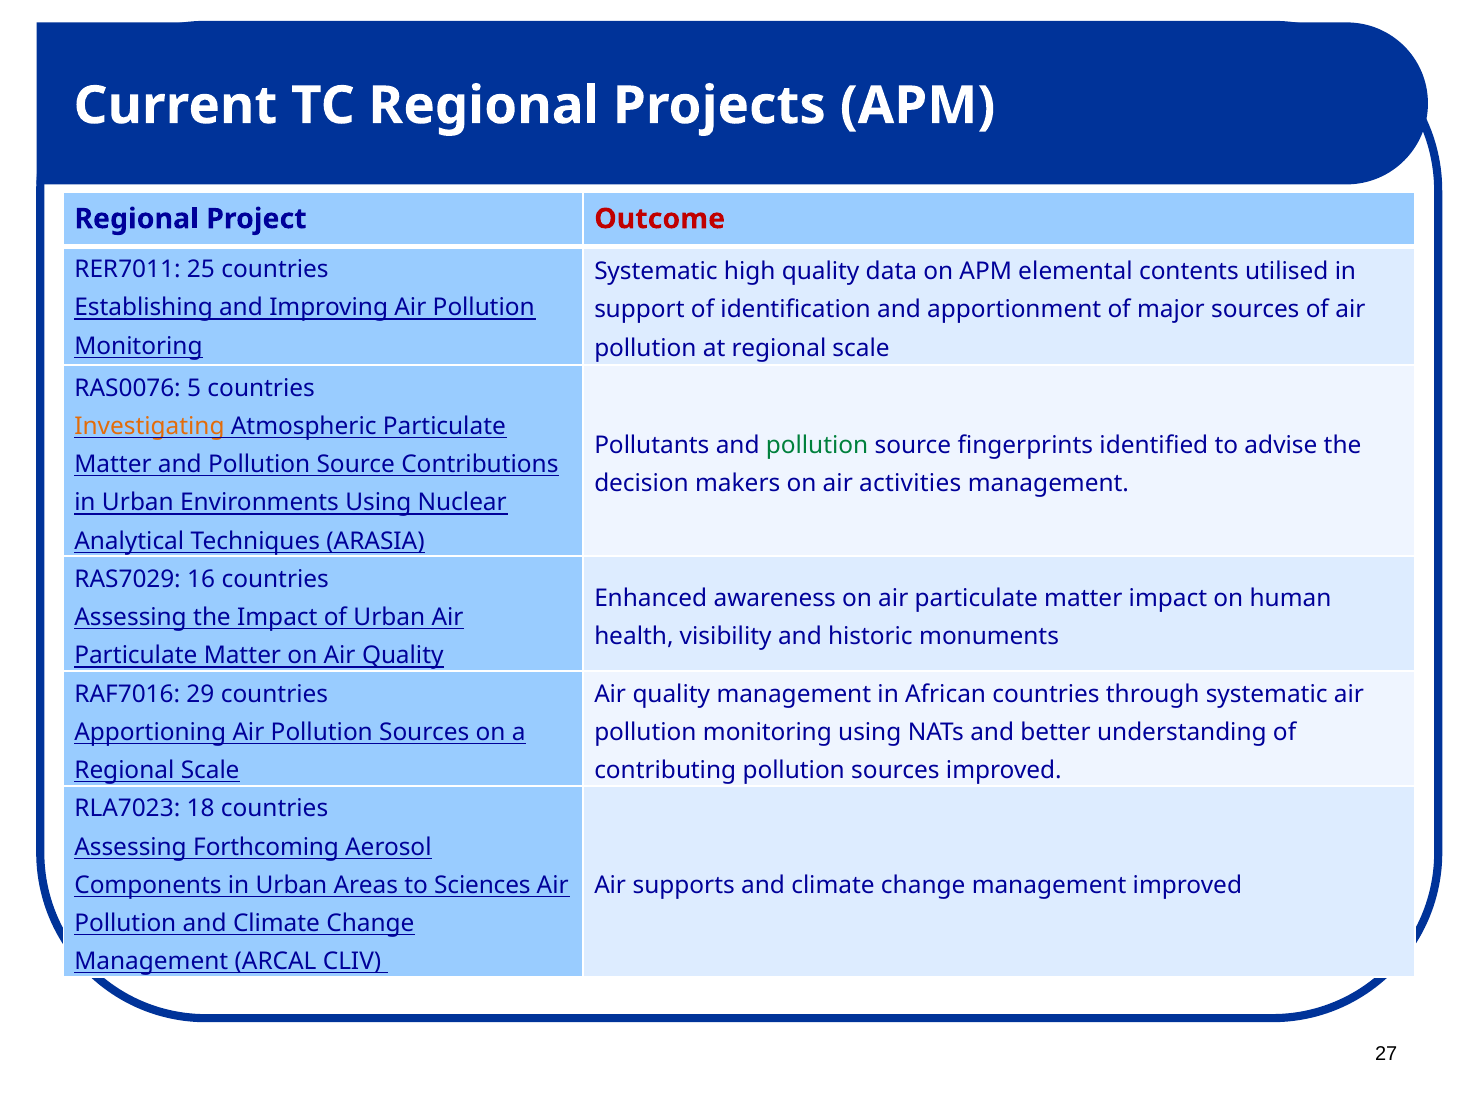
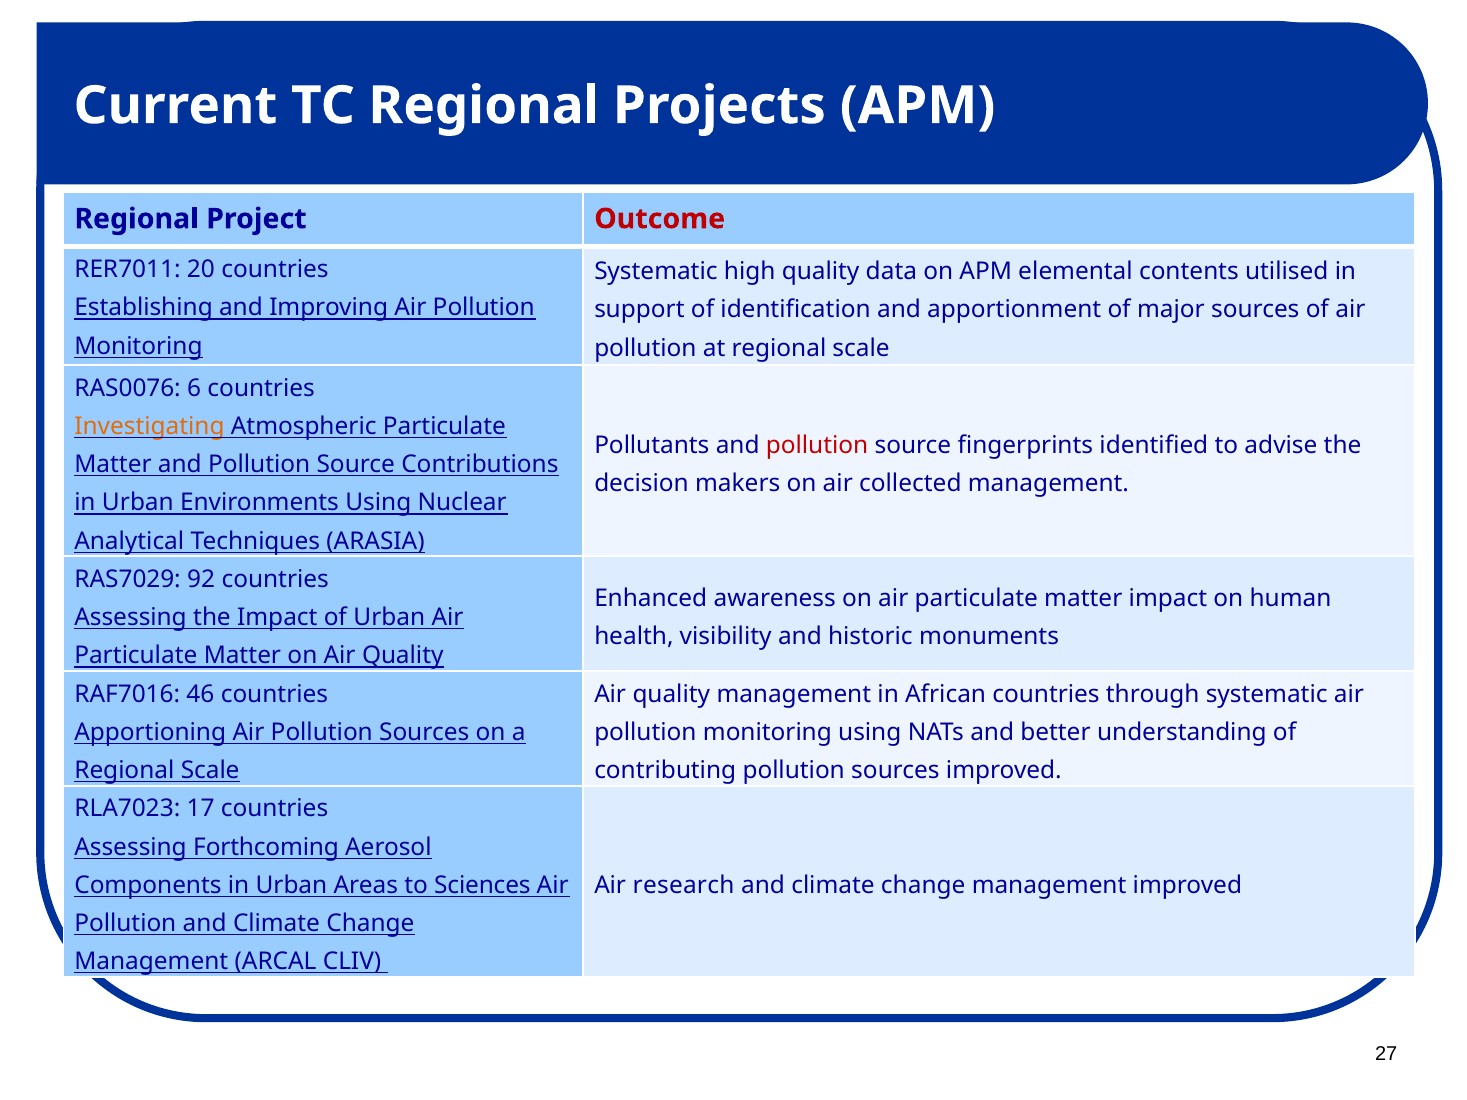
25: 25 -> 20
5: 5 -> 6
pollution at (817, 446) colour: green -> red
activities: activities -> collected
16: 16 -> 92
29: 29 -> 46
18: 18 -> 17
supports: supports -> research
